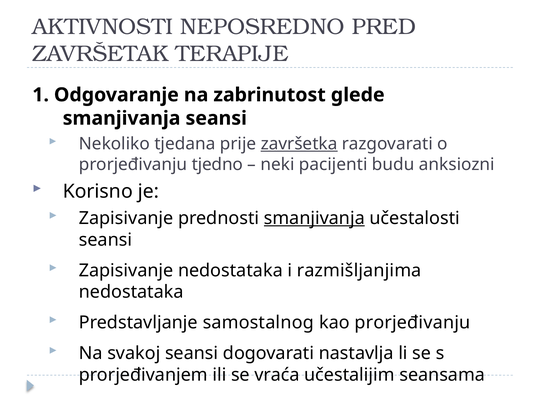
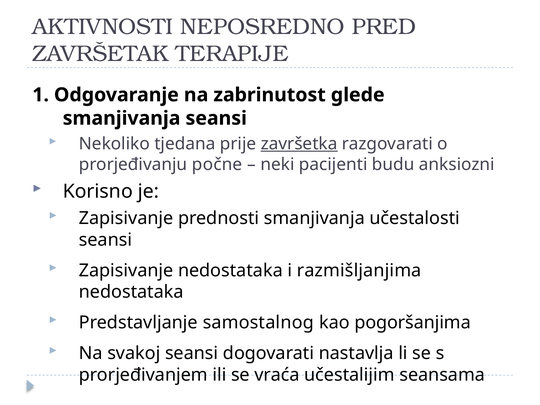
tjedno: tjedno -> počne
smanjivanja at (314, 218) underline: present -> none
kao prorjeđivanju: prorjeđivanju -> pogoršanjima
